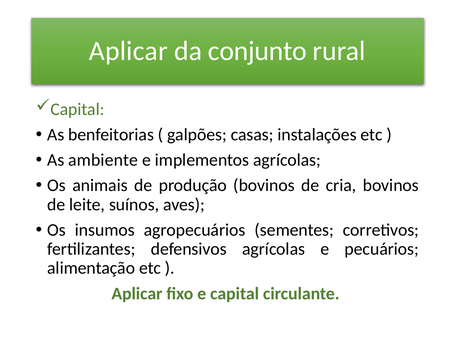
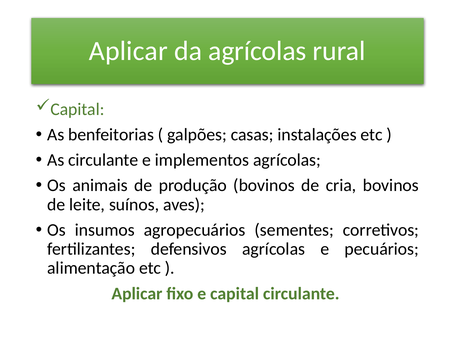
da conjunto: conjunto -> agrícolas
As ambiente: ambiente -> circulante
